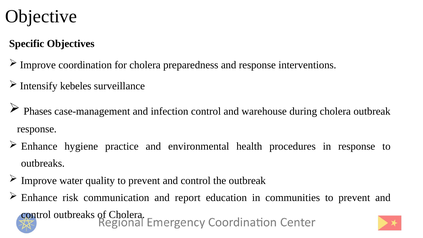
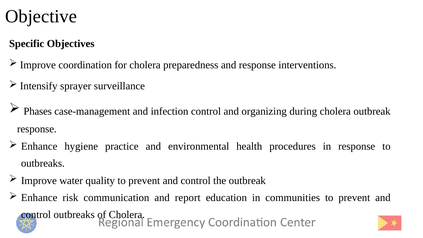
kebeles: kebeles -> sprayer
warehouse: warehouse -> organizing
